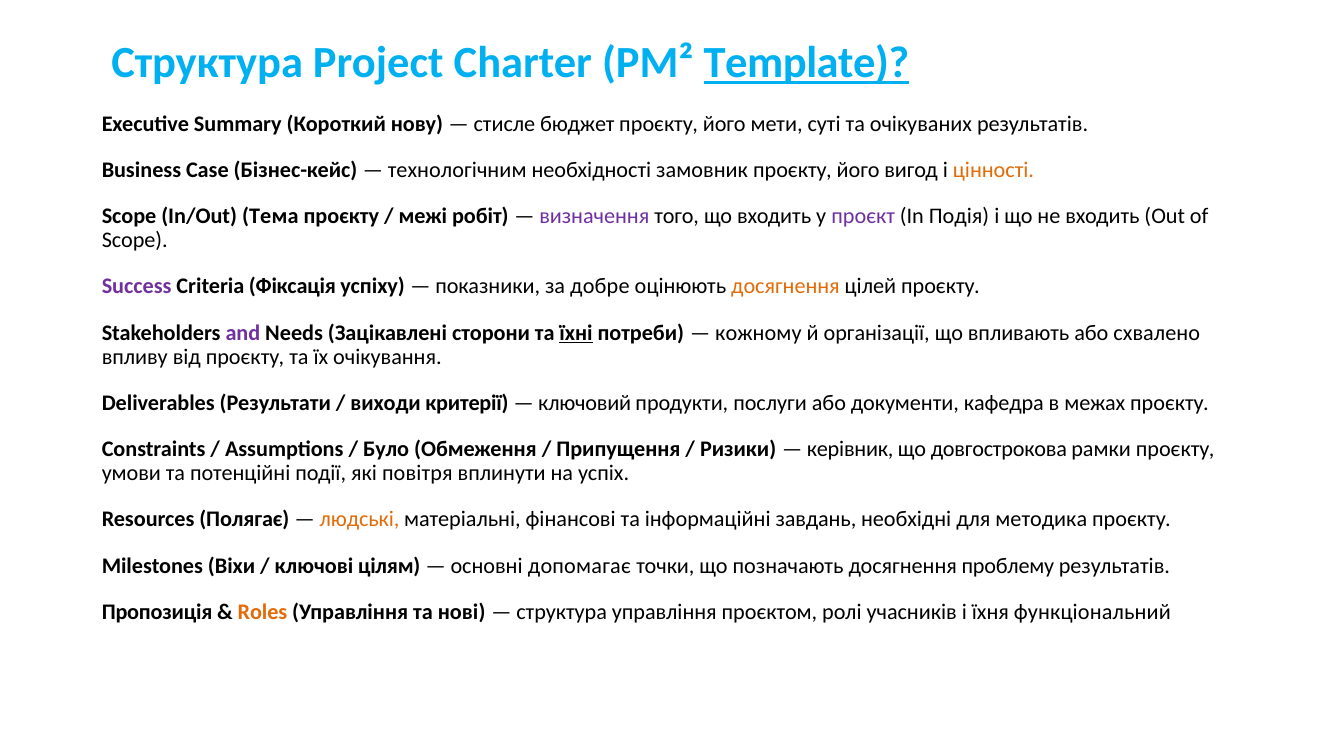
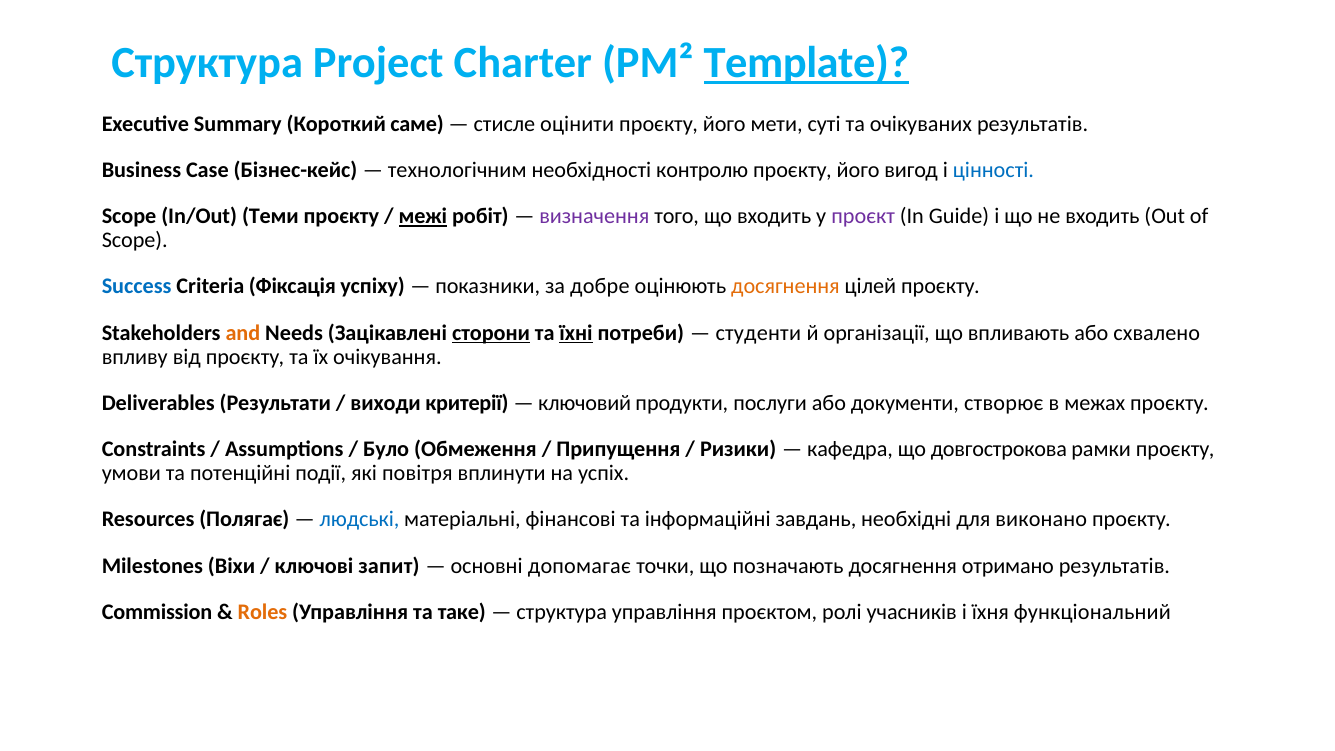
нову: нову -> саме
бюджет: бюджет -> оцінити
замовник: замовник -> контролю
цінності colour: orange -> blue
Тема: Тема -> Теми
межі underline: none -> present
Подія: Подія -> Guide
Success colour: purple -> blue
and colour: purple -> orange
сторони underline: none -> present
кожному: кожному -> студенти
кафедра: кафедра -> створює
керівник: керівник -> кафедра
людські colour: orange -> blue
методика: методика -> виконано
цілям: цілям -> запит
проблему: проблему -> отримано
Пропозиція: Пропозиція -> Commission
нові: нові -> таке
